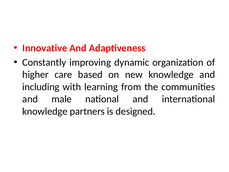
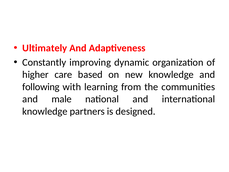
Innovative: Innovative -> Ultimately
including: including -> following
